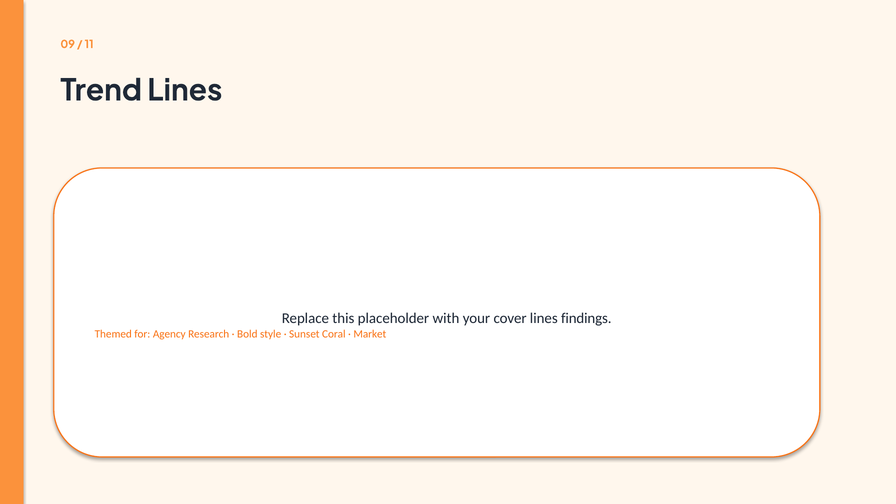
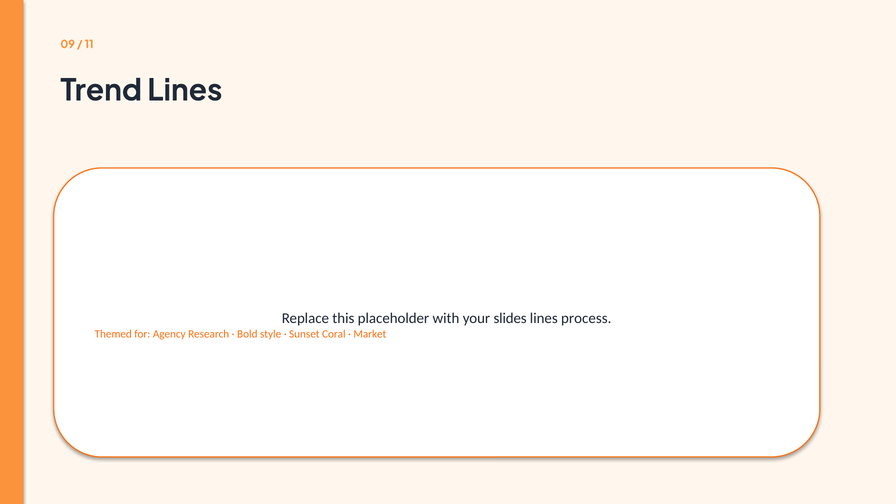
cover: cover -> slides
findings: findings -> process
